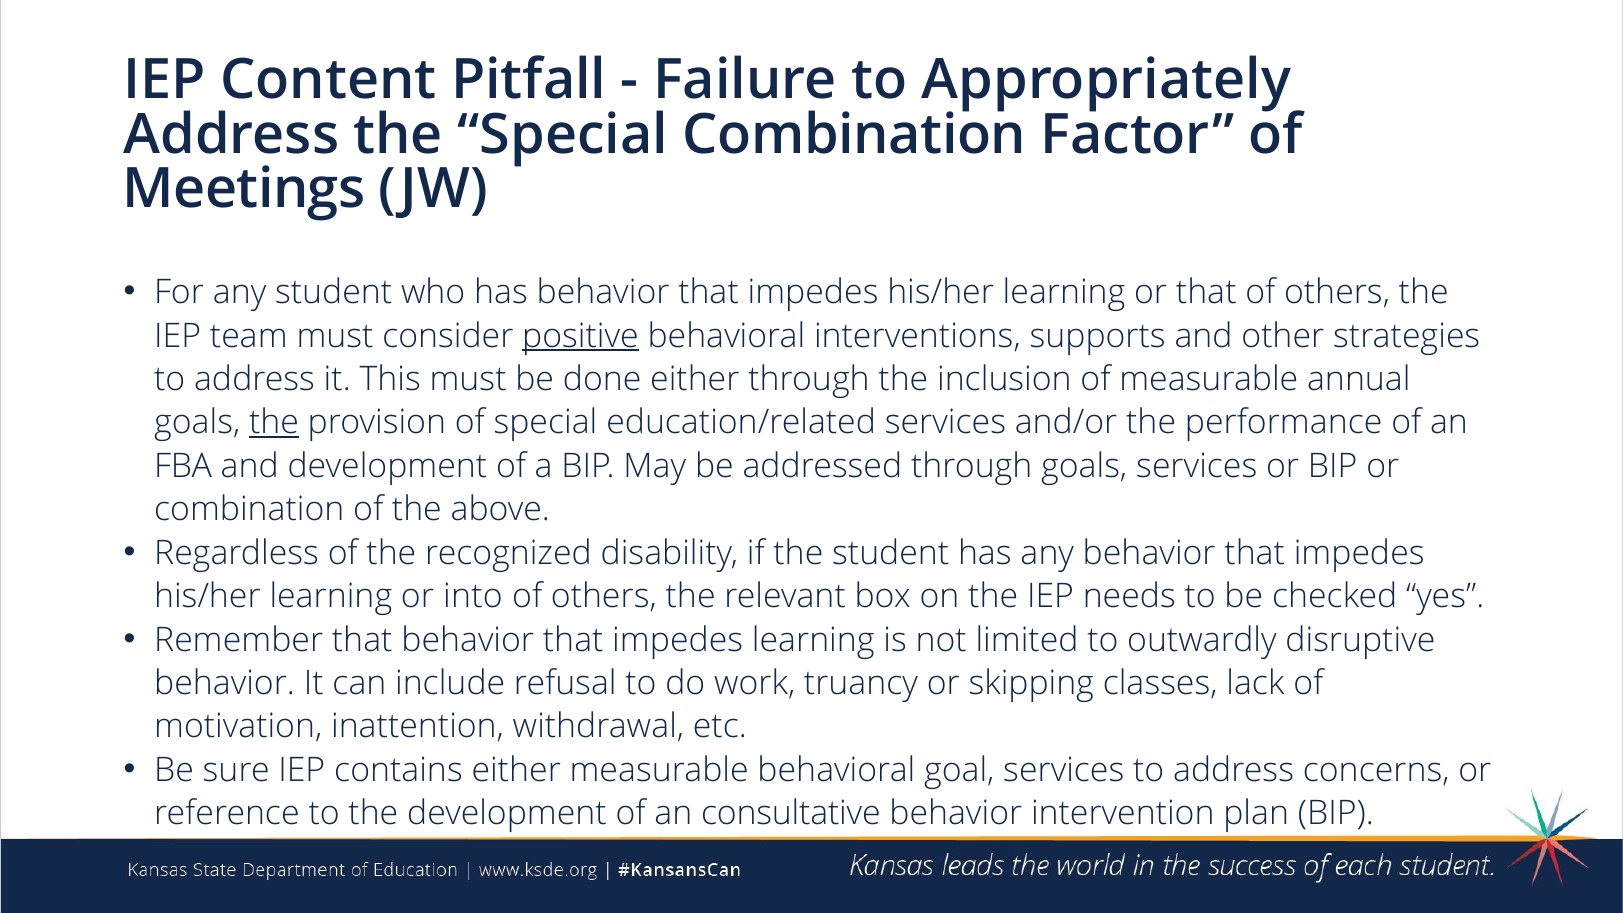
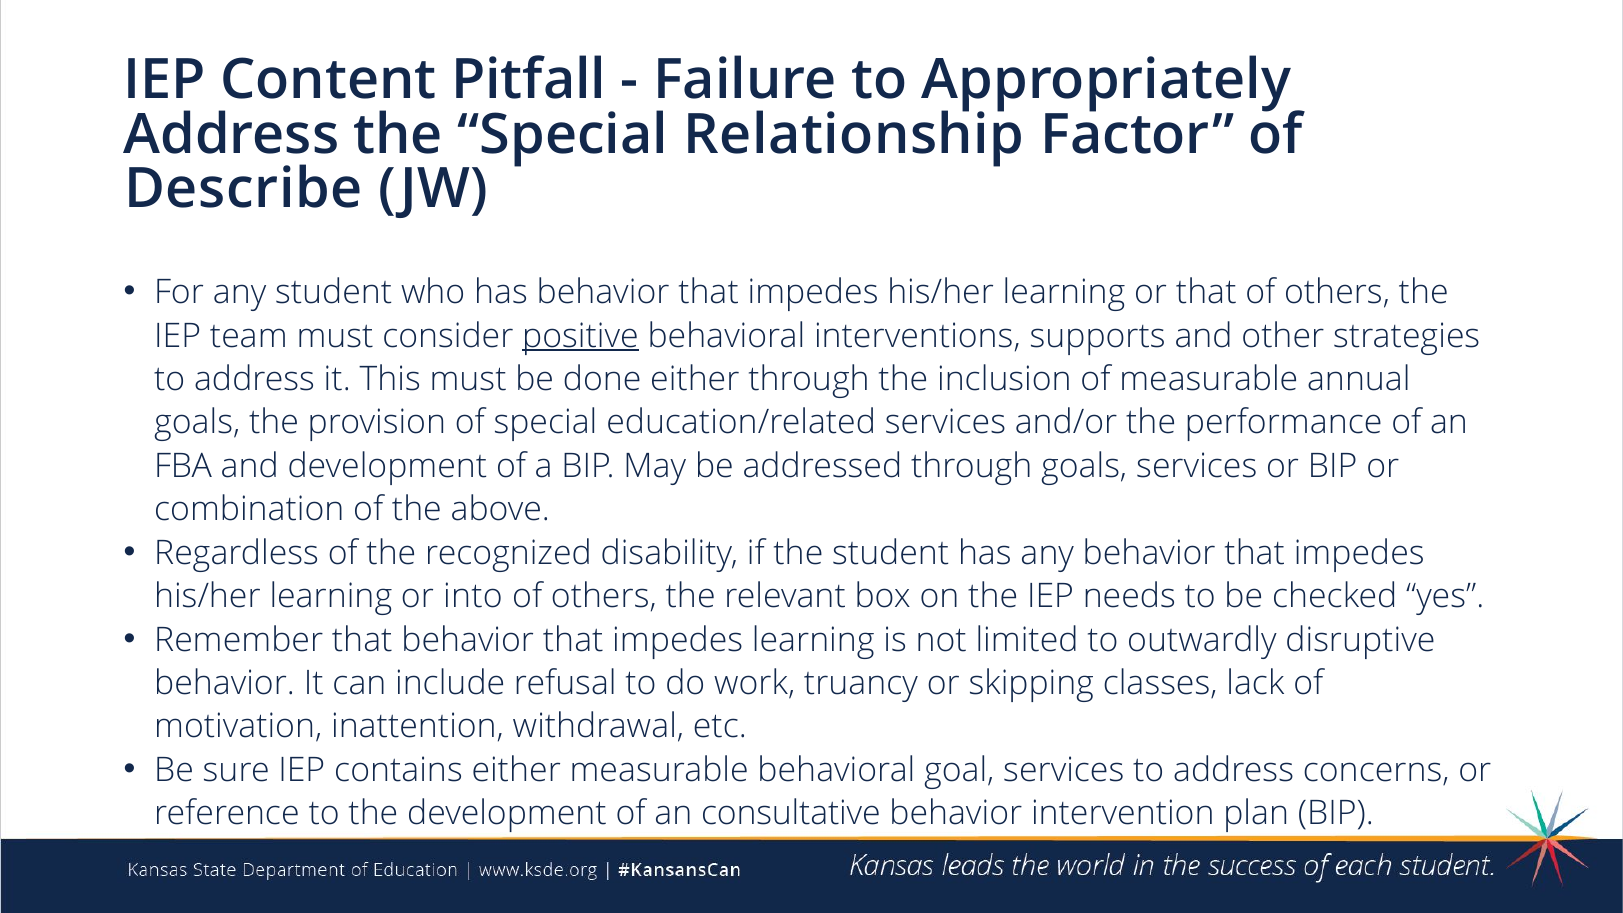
Special Combination: Combination -> Relationship
Meetings: Meetings -> Describe
the at (274, 423) underline: present -> none
